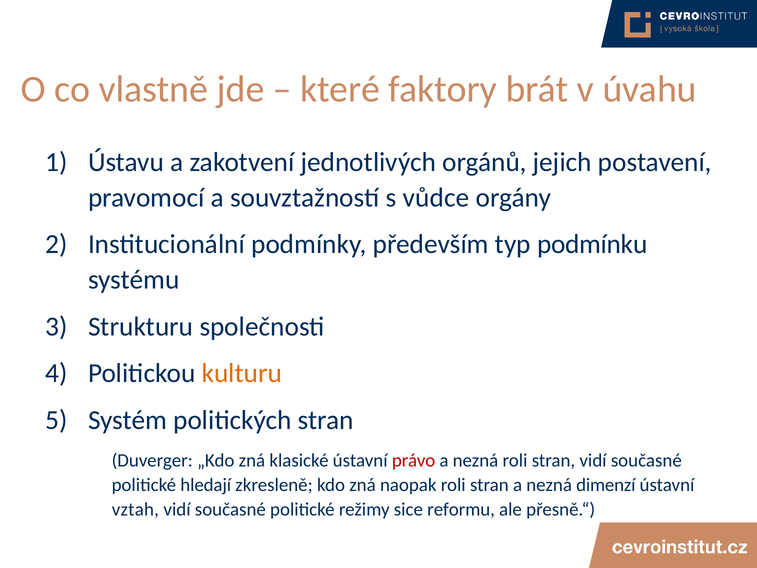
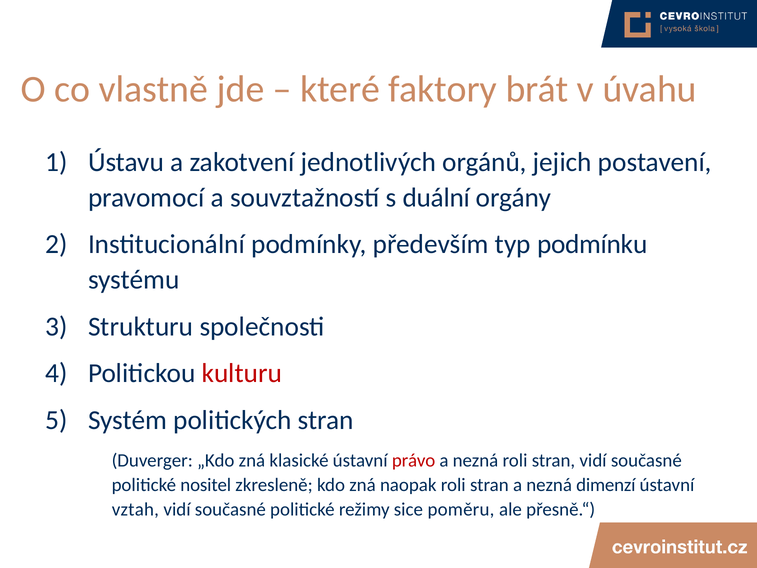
vůdce: vůdce -> duální
kulturu colour: orange -> red
hledají: hledají -> nositel
reformu: reformu -> poměru
